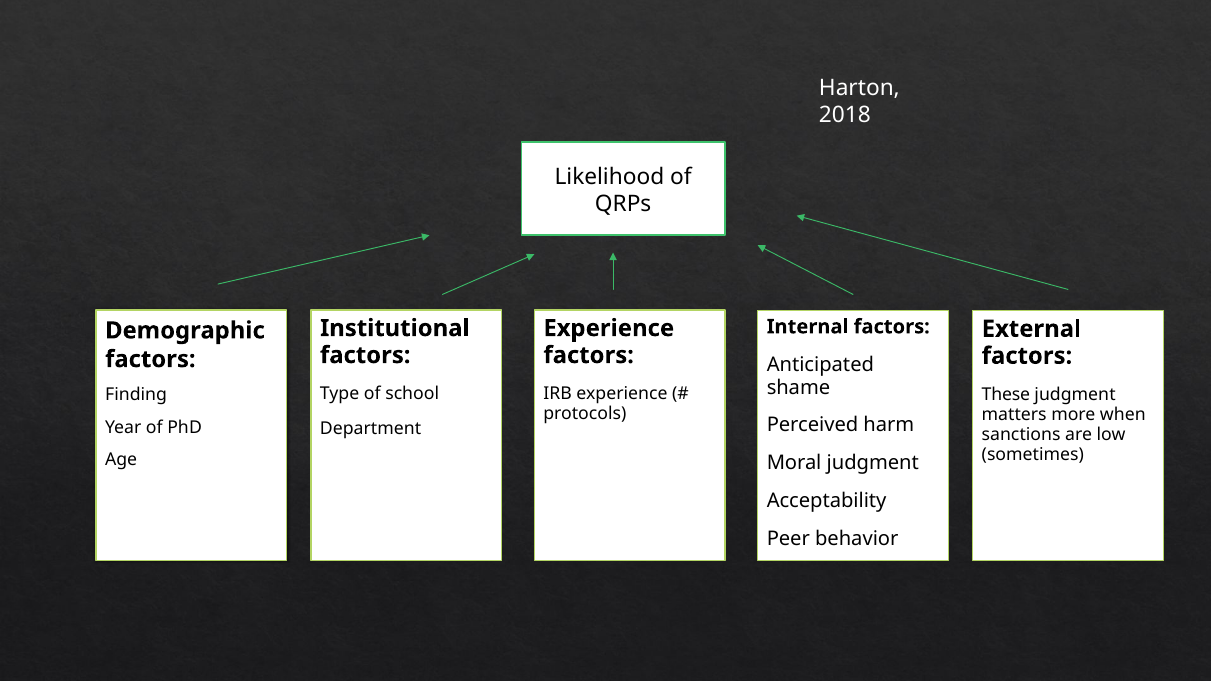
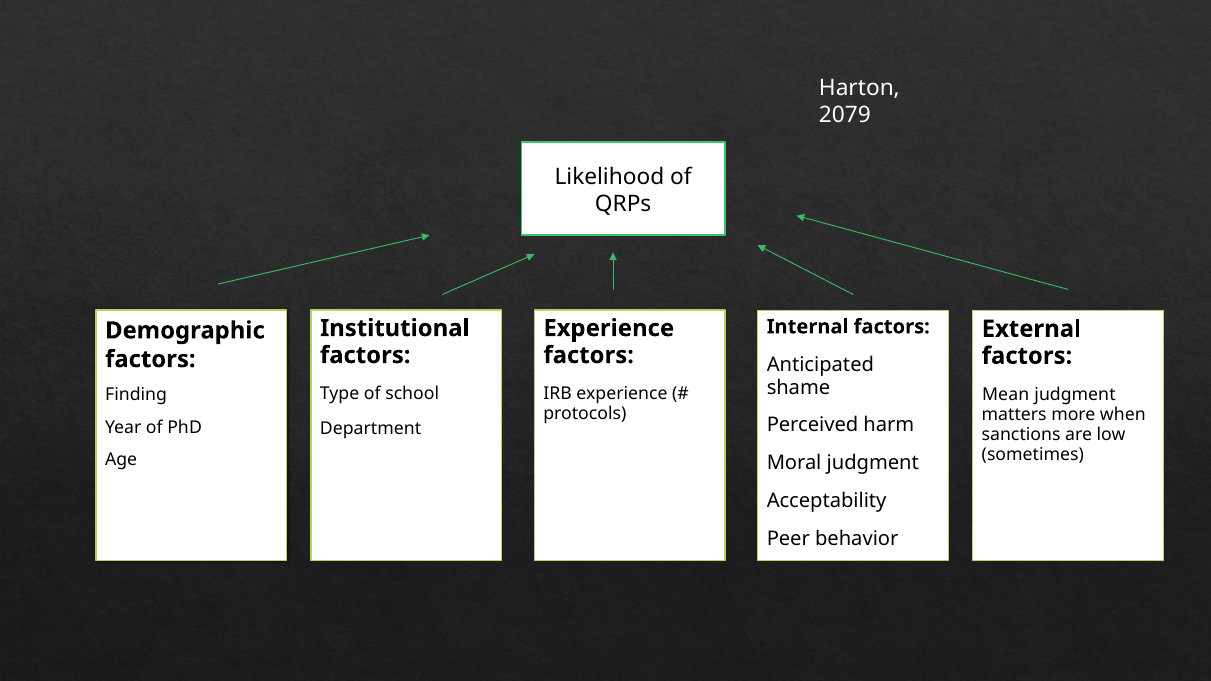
2018: 2018 -> 2079
These: These -> Mean
